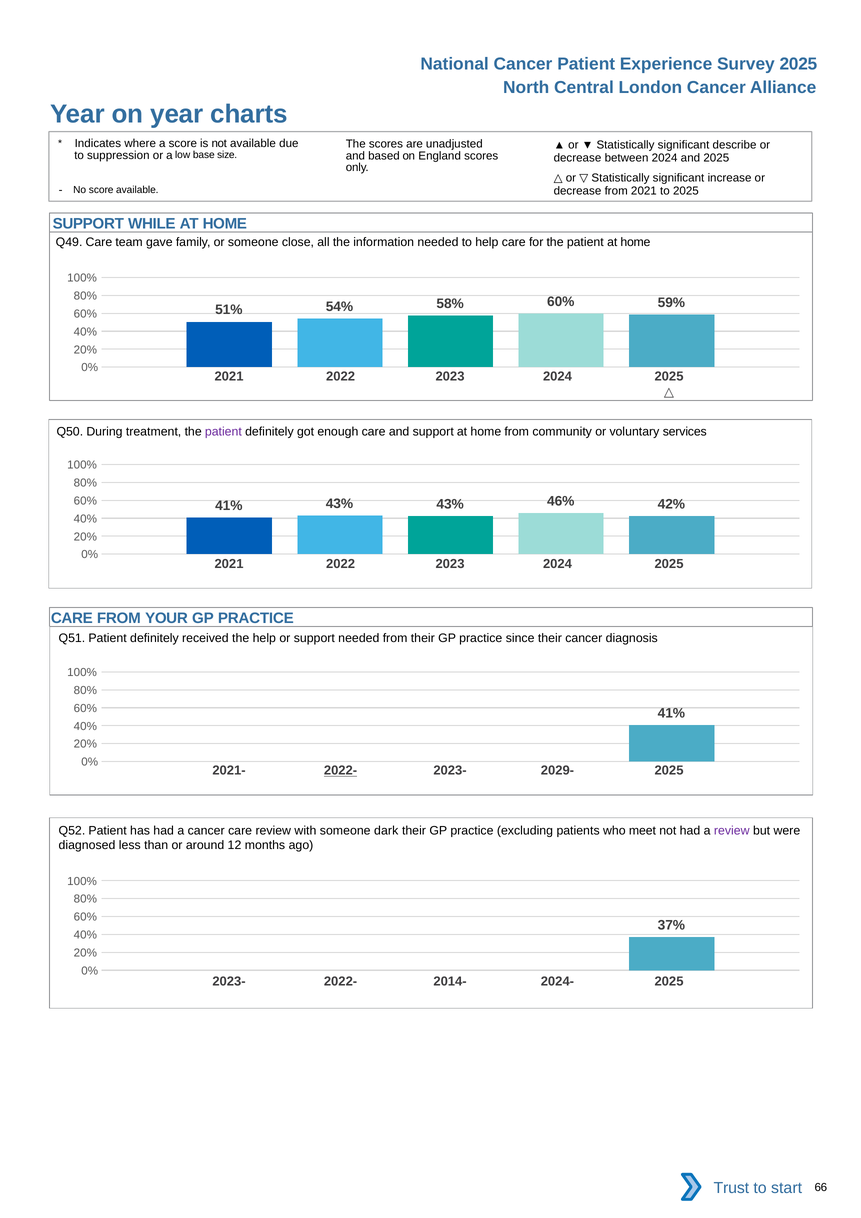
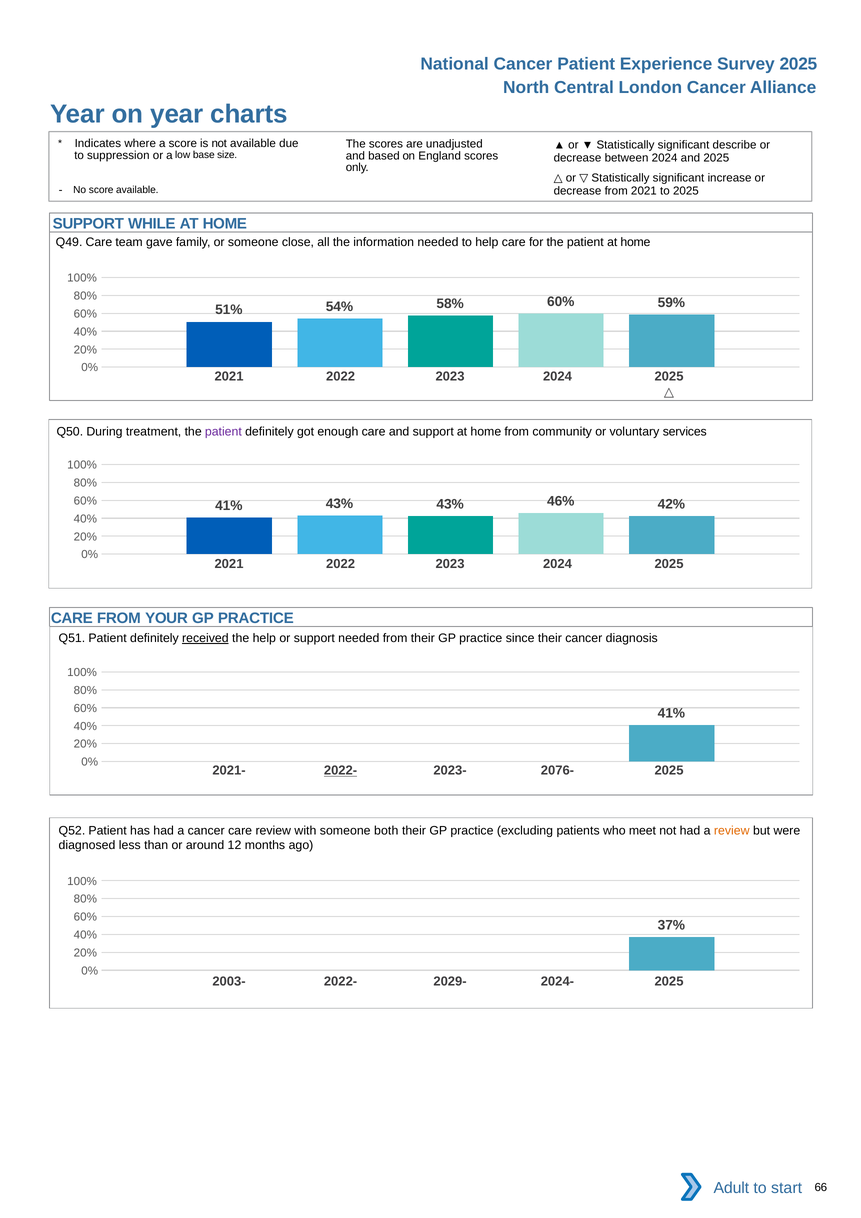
received underline: none -> present
2029-: 2029- -> 2076-
dark: dark -> both
review at (732, 831) colour: purple -> orange
2023- at (229, 982): 2023- -> 2003-
2014-: 2014- -> 2029-
Trust: Trust -> Adult
